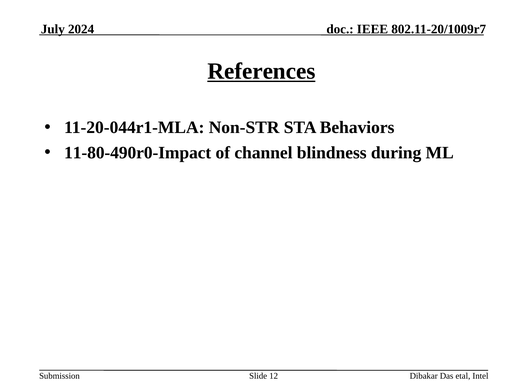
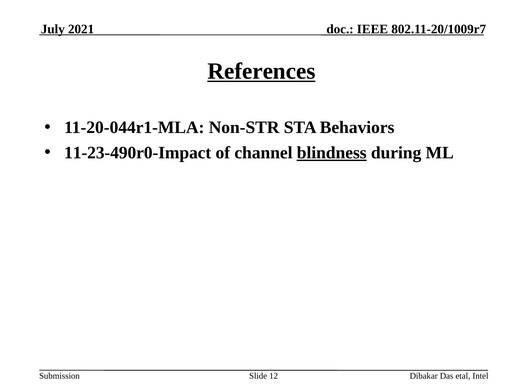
2024: 2024 -> 2021
11-80-490r0-Impact: 11-80-490r0-Impact -> 11-23-490r0-Impact
blindness underline: none -> present
